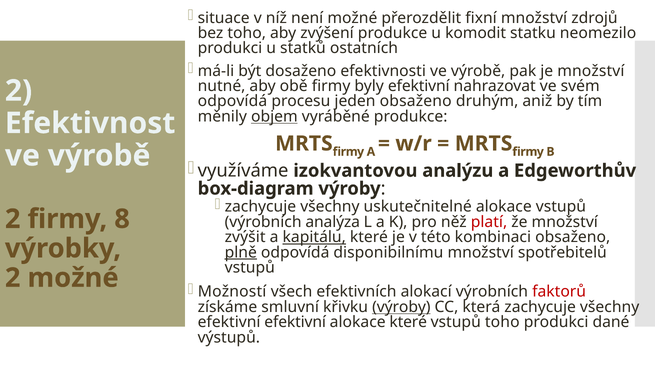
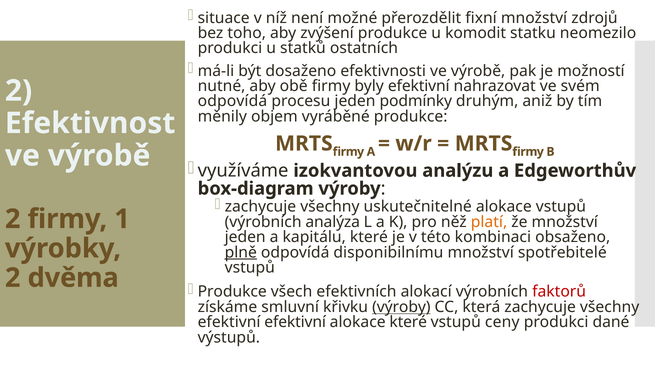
je množství: množství -> možností
jeden obsaženo: obsaženo -> podmínky
objem underline: present -> none
8: 8 -> 1
platí colour: red -> orange
zvýšit at (245, 238): zvýšit -> jeden
kapitálu underline: present -> none
spotřebitelů: spotřebitelů -> spotřebitelé
2 možné: možné -> dvěma
Možností at (232, 292): Možností -> Produkce
vstupů toho: toho -> ceny
